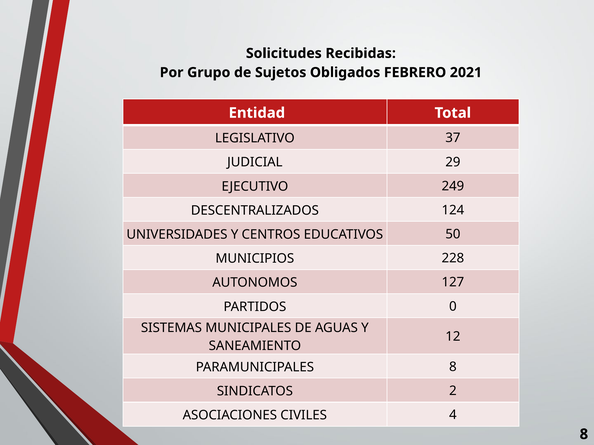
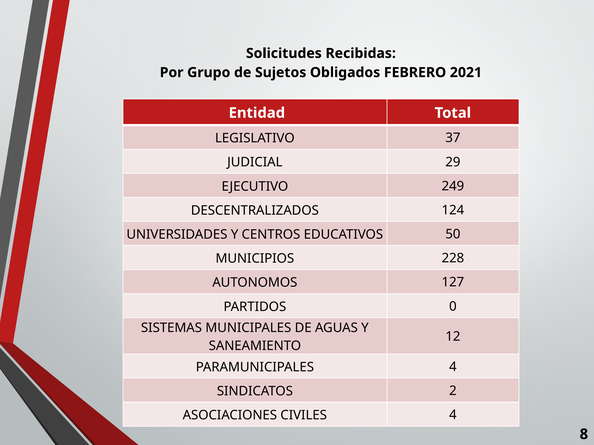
PARAMUNICIPALES 8: 8 -> 4
